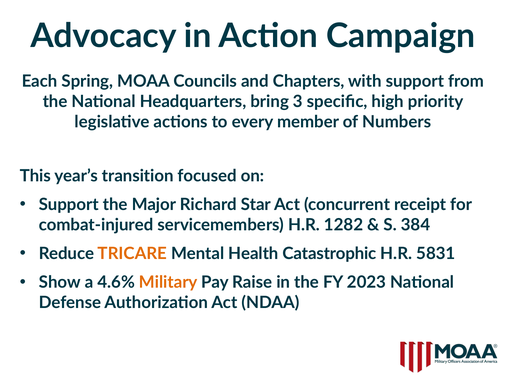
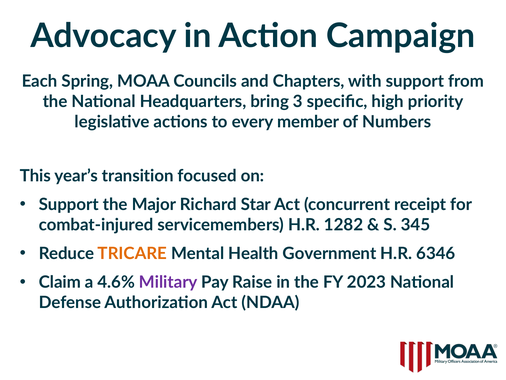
384: 384 -> 345
Catastrophic: Catastrophic -> Government
5831: 5831 -> 6346
Show: Show -> Claim
Military colour: orange -> purple
